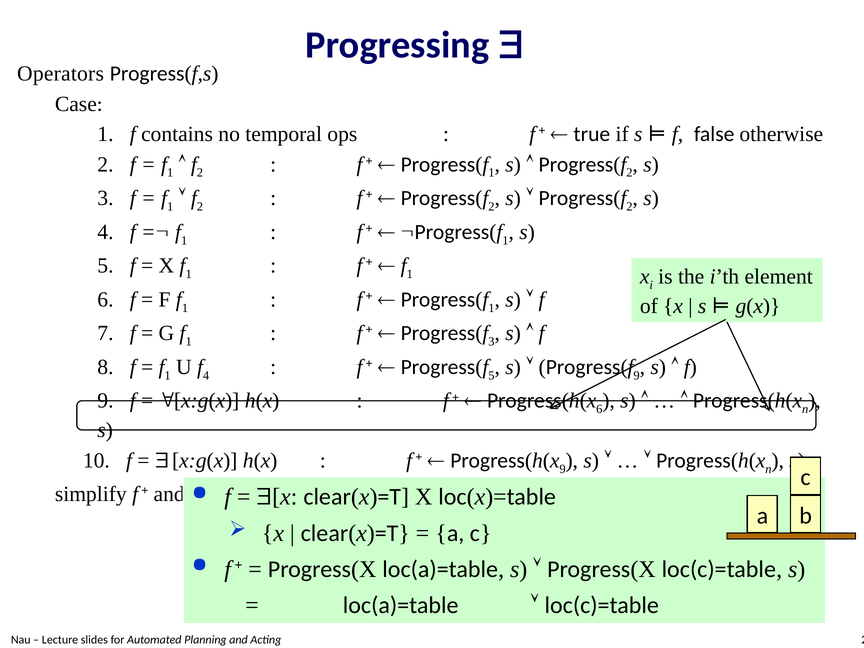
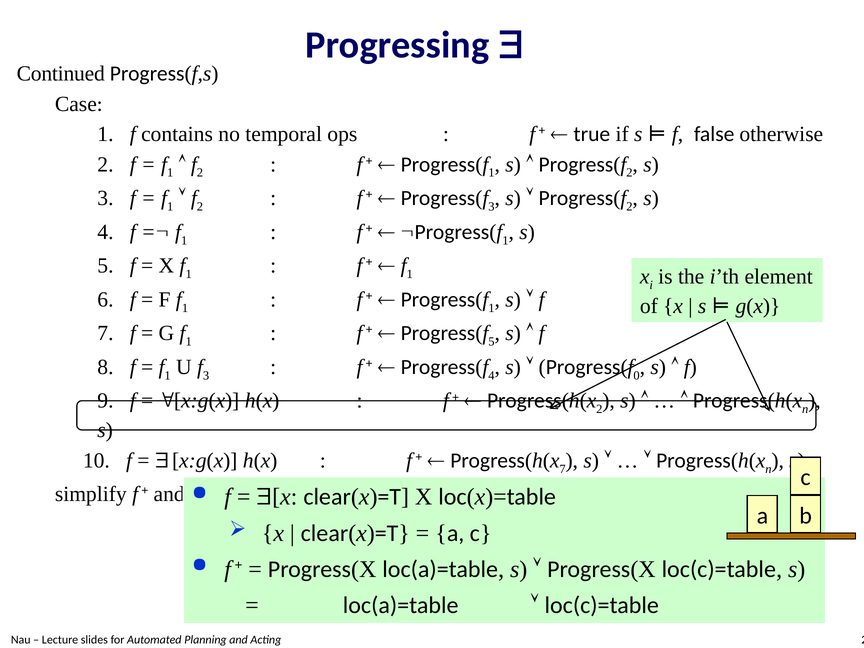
Operators: Operators -> Continued
2 at (491, 207): 2 -> 3
3 at (491, 342): 3 -> 5
f 4: 4 -> 3
5 at (491, 375): 5 -> 4
9 at (637, 375): 9 -> 0
6 at (599, 409): 6 -> 2
9 at (563, 469): 9 -> 7
